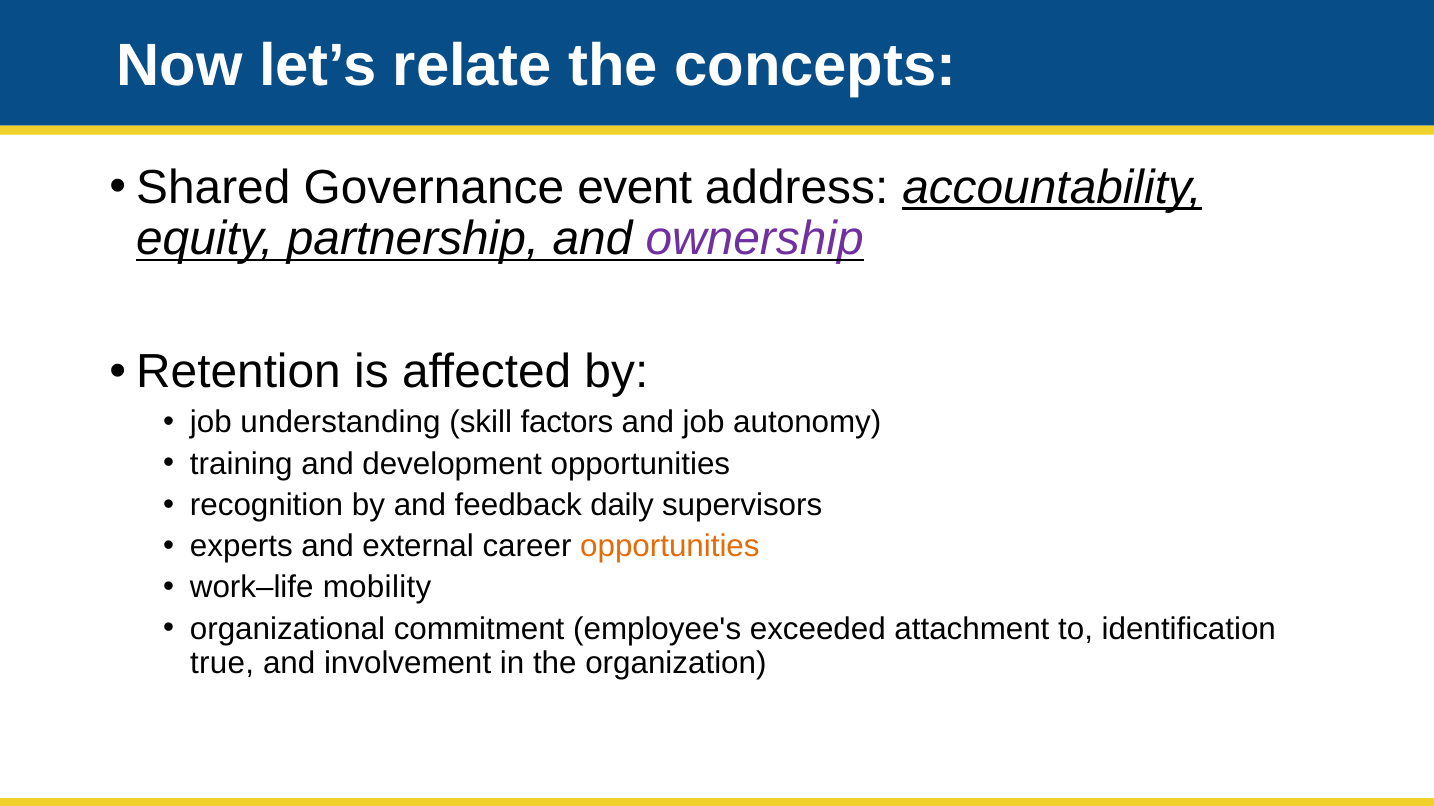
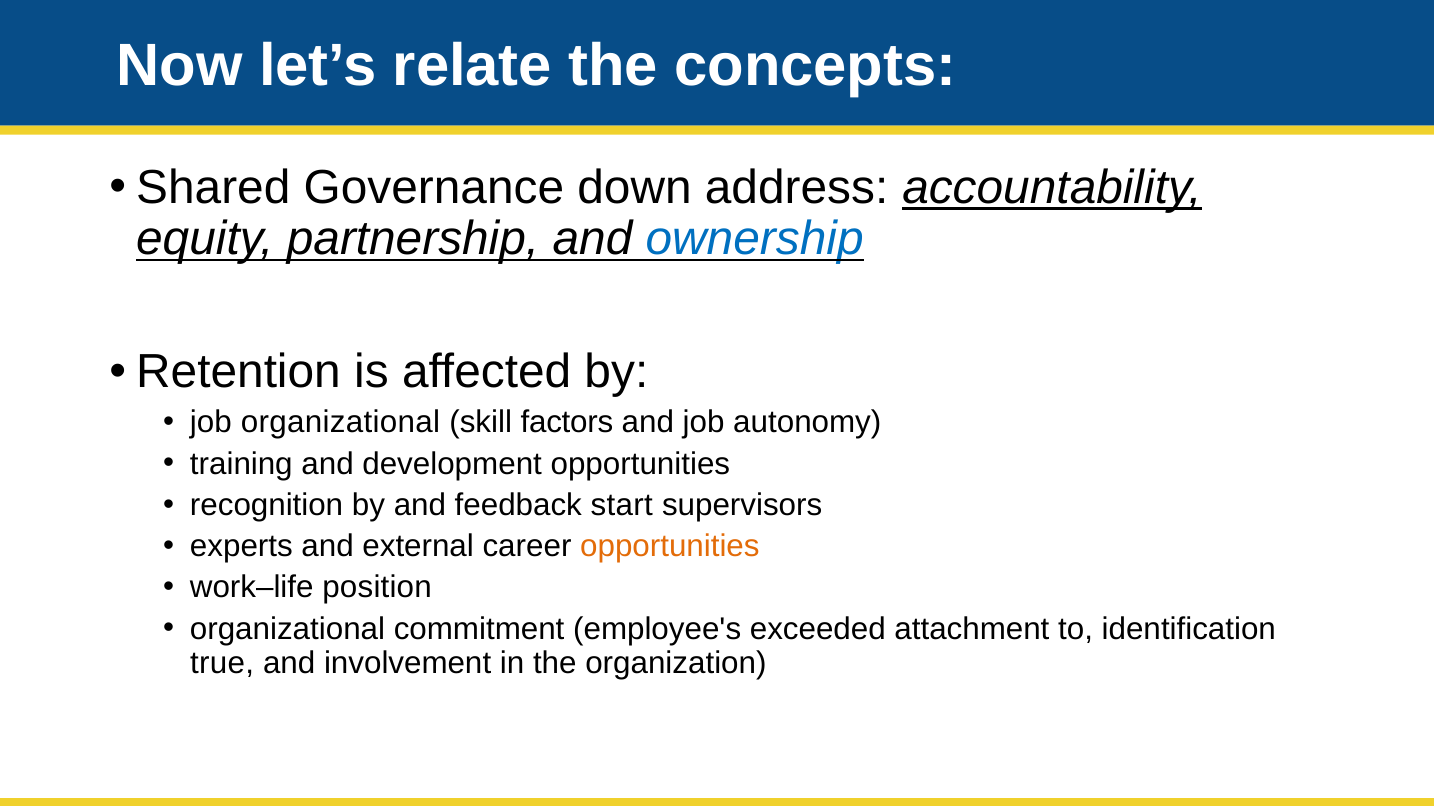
event: event -> down
ownership colour: purple -> blue
job understanding: understanding -> organizational
daily: daily -> start
mobility: mobility -> position
